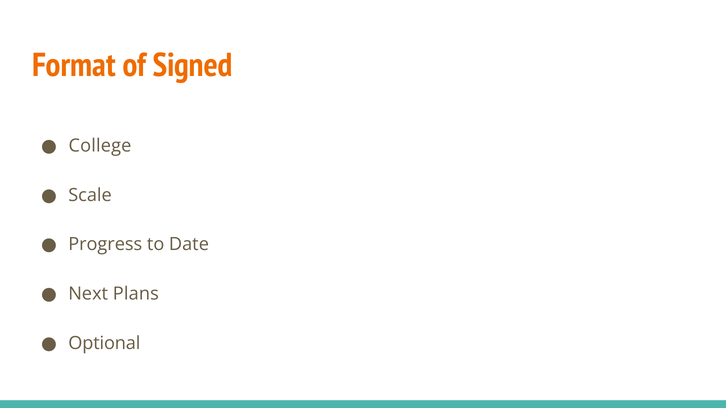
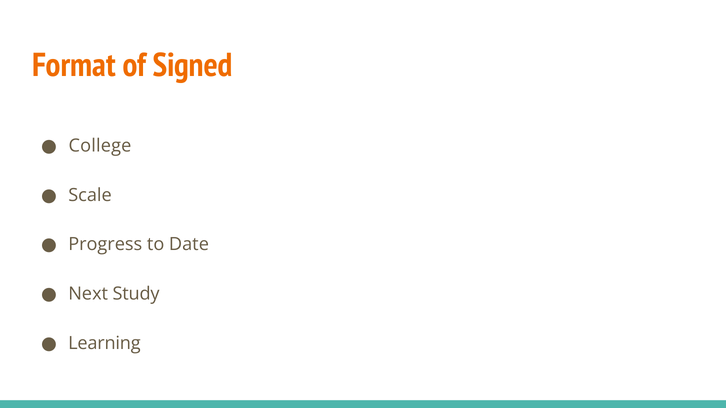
Plans: Plans -> Study
Optional: Optional -> Learning
